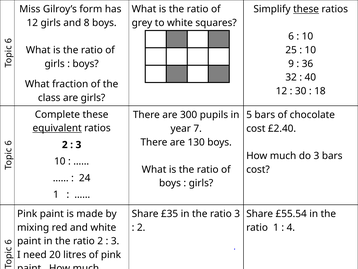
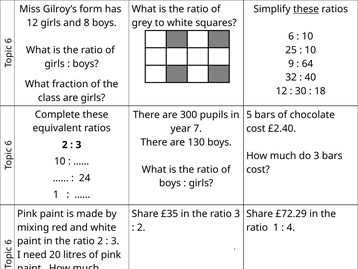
36: 36 -> 64
equivalent underline: present -> none
£55.54: £55.54 -> £72.29
